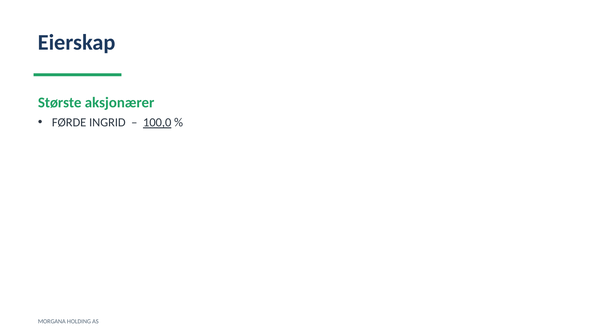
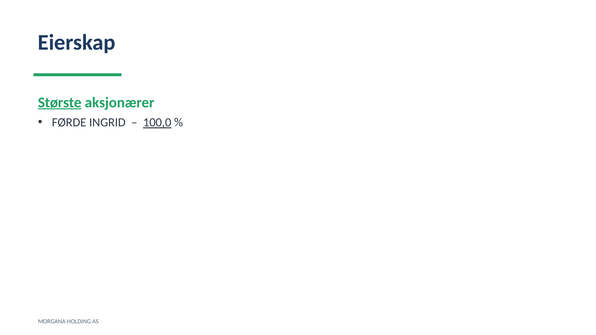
Største underline: none -> present
